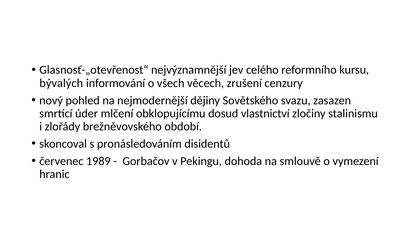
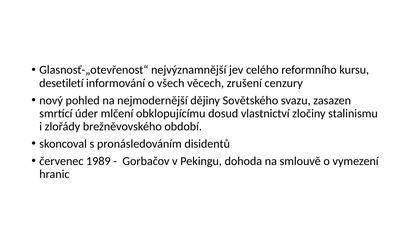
bývalých: bývalých -> desetiletí
